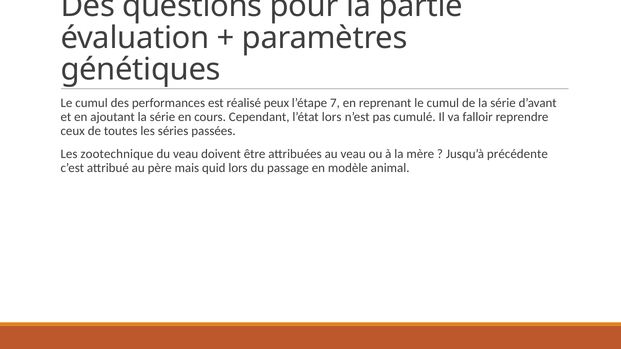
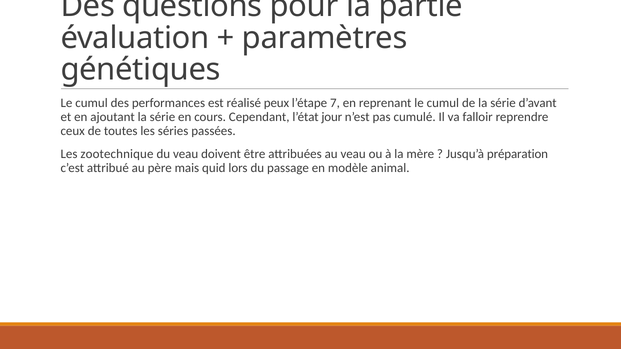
l’état lors: lors -> jour
précédente: précédente -> préparation
